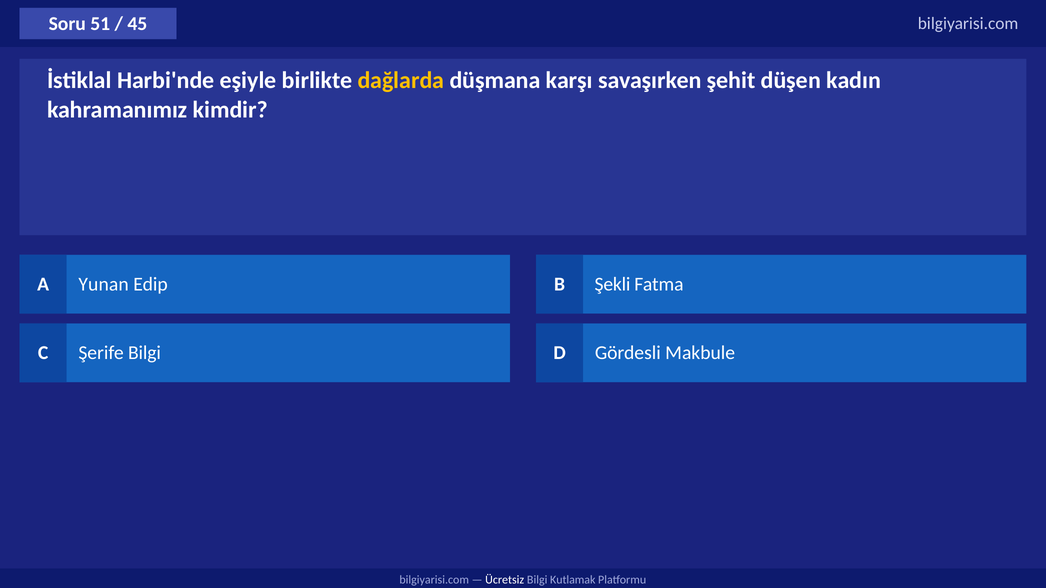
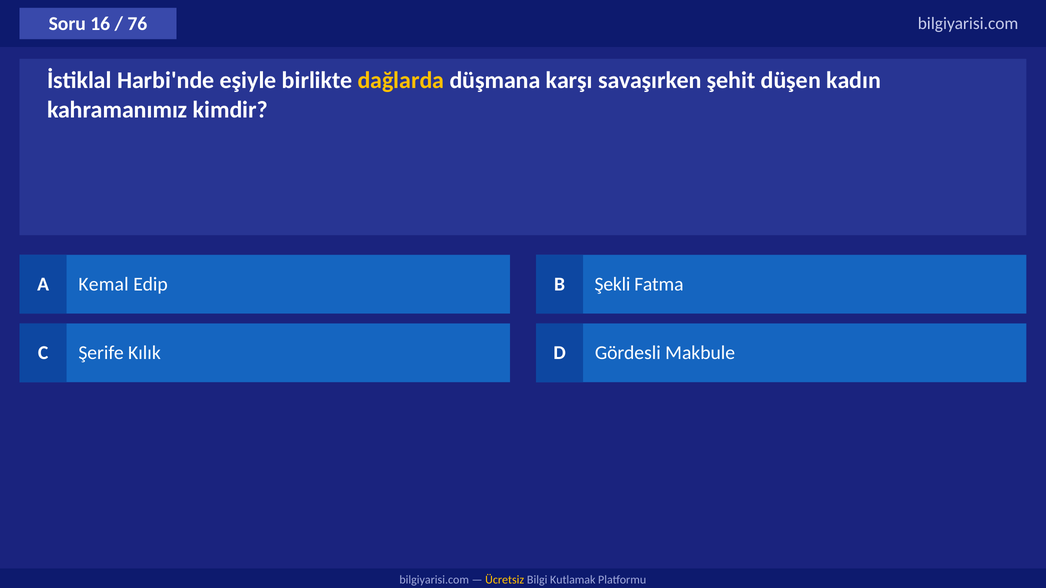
51: 51 -> 16
45: 45 -> 76
Yunan: Yunan -> Kemal
Şerife Bilgi: Bilgi -> Kılık
Ücretsiz colour: white -> yellow
